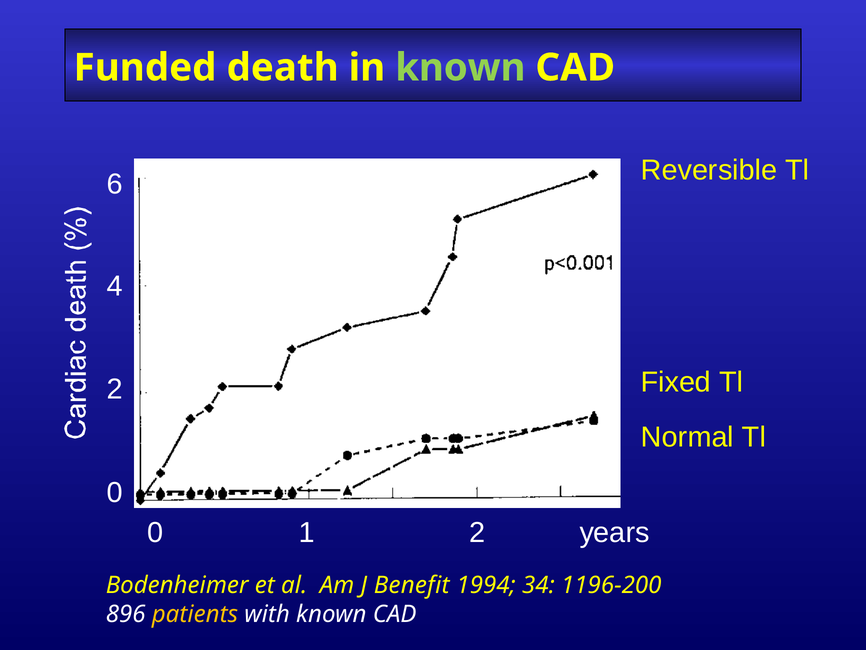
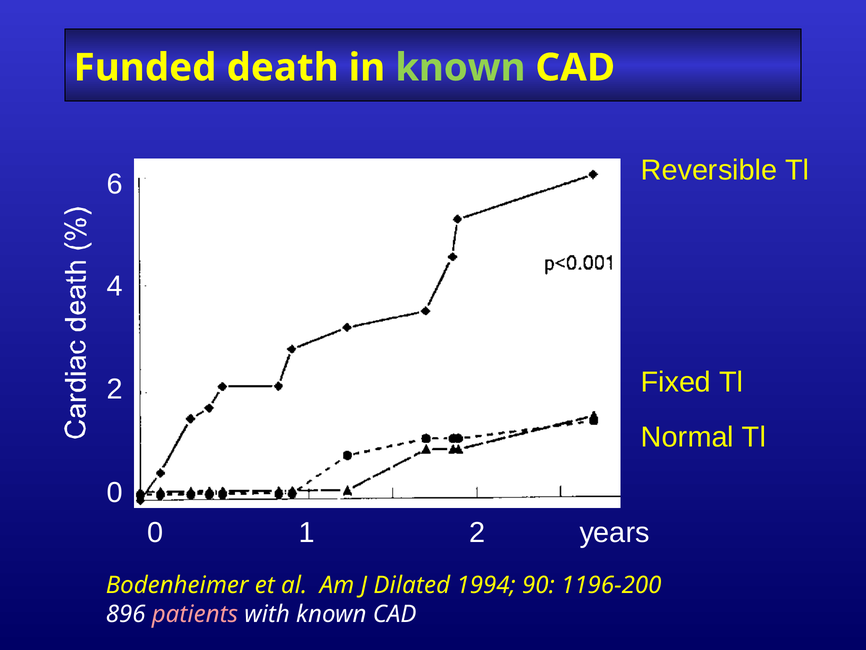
Benefit: Benefit -> Dilated
34: 34 -> 90
patients colour: yellow -> pink
